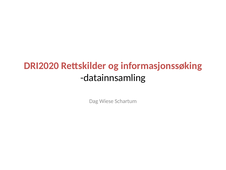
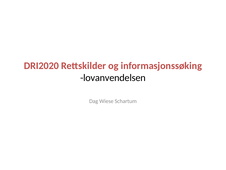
datainnsamling: datainnsamling -> lovanvendelsen
